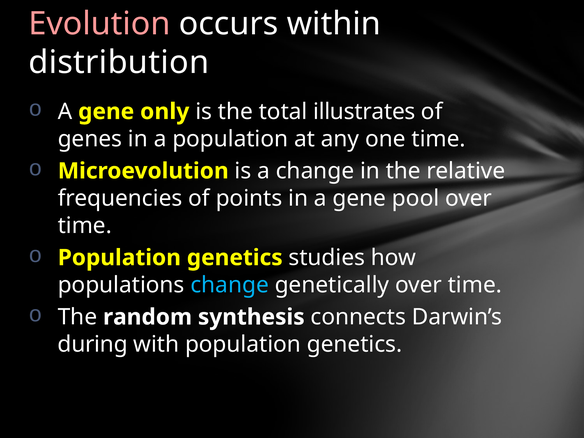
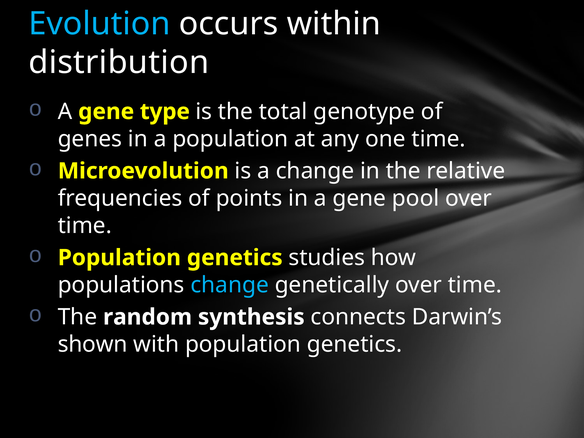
Evolution colour: pink -> light blue
only: only -> type
illustrates: illustrates -> genotype
during: during -> shown
